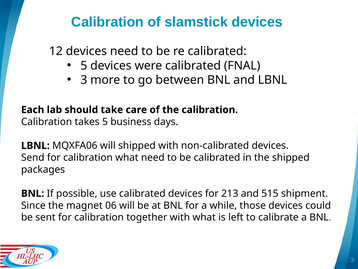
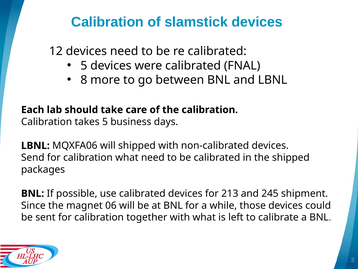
3 at (84, 80): 3 -> 8
515: 515 -> 245
